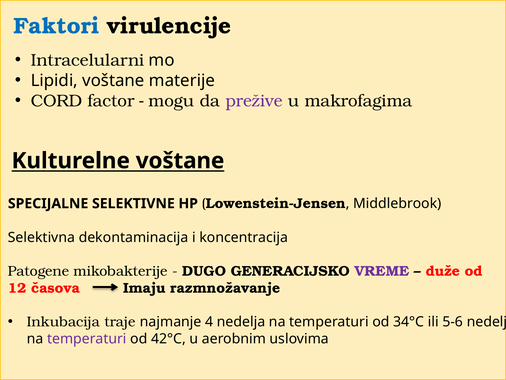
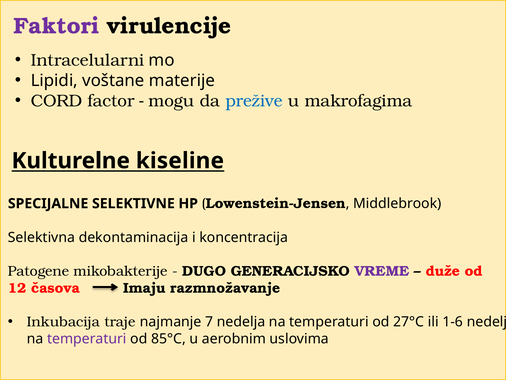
Faktori colour: blue -> purple
prežive colour: purple -> blue
Kulturelne voštane: voštane -> kiseline
4: 4 -> 7
34°C: 34°C -> 27°C
5-6: 5-6 -> 1-6
42°C: 42°C -> 85°C
